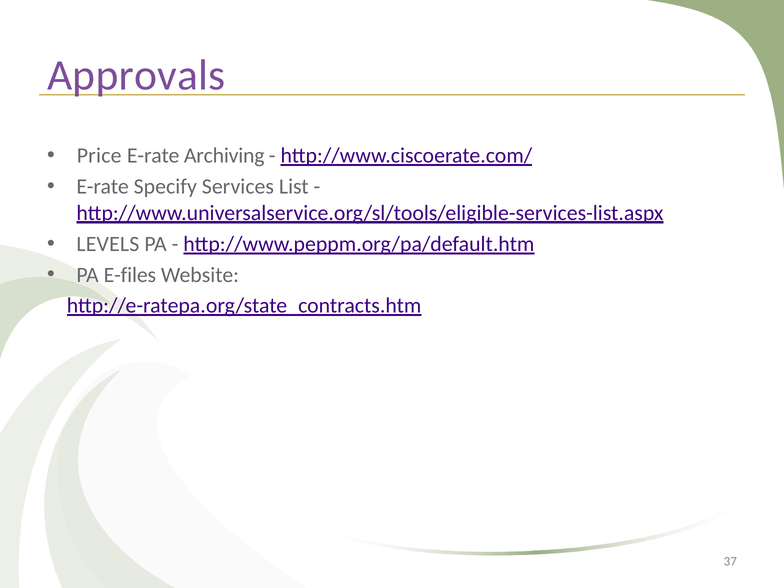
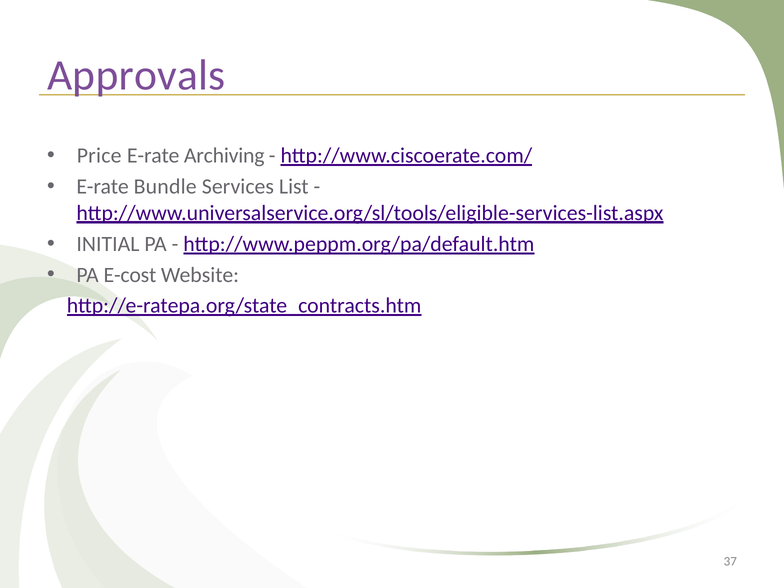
Specify: Specify -> Bundle
LEVELS: LEVELS -> INITIAL
E-files: E-files -> E-cost
